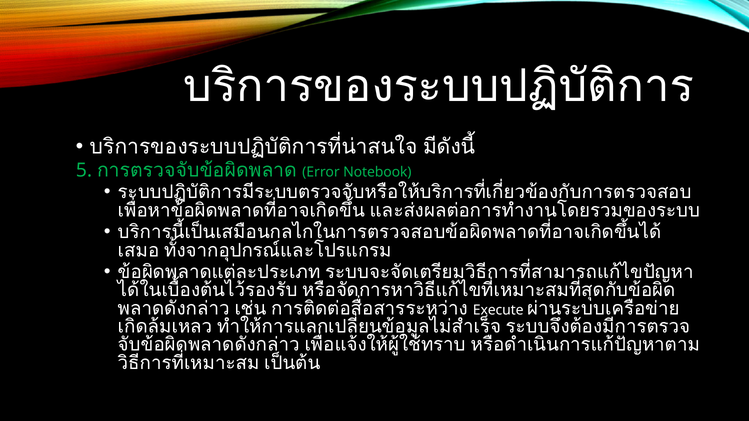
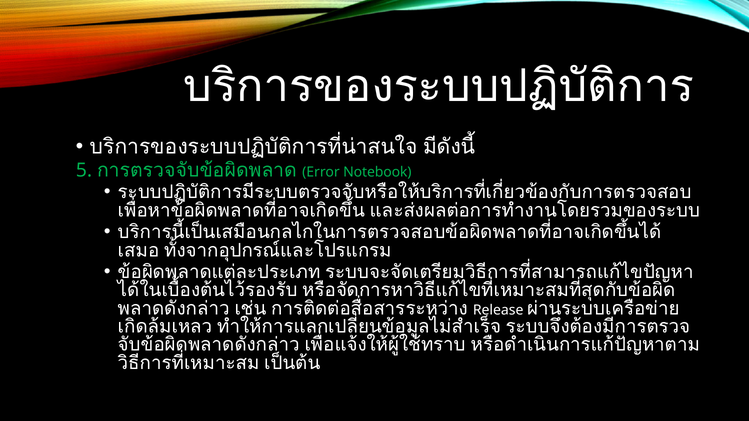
Execute: Execute -> Release
